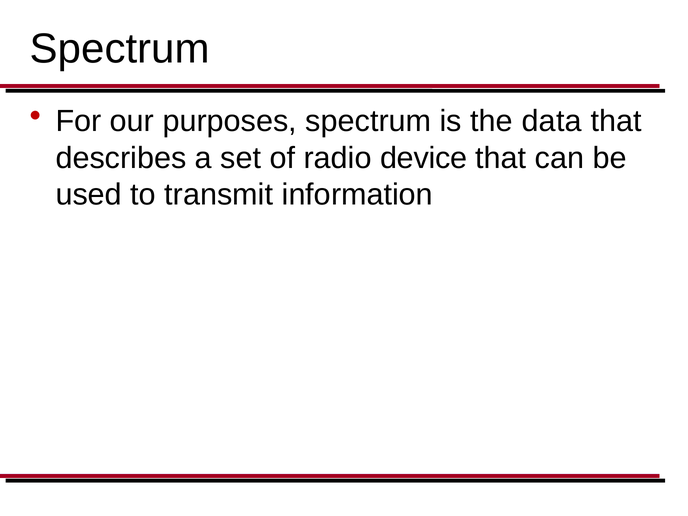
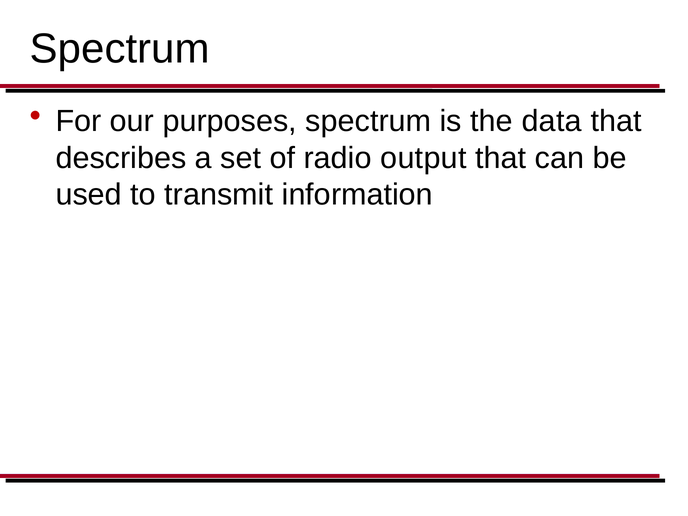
device: device -> output
